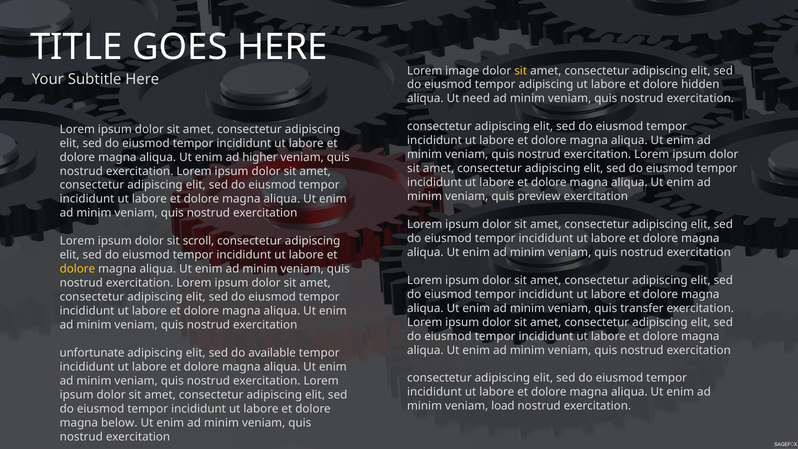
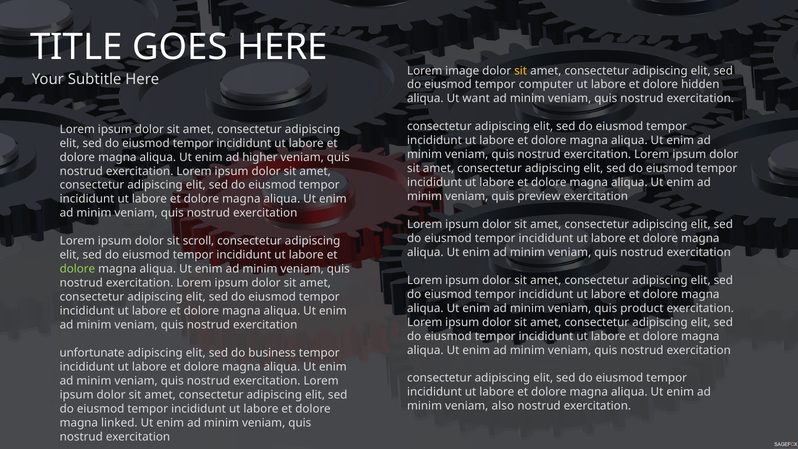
tempor adipiscing: adipiscing -> computer
need: need -> want
dolore at (77, 269) colour: yellow -> light green
transfer: transfer -> product
available: available -> business
load: load -> also
below: below -> linked
